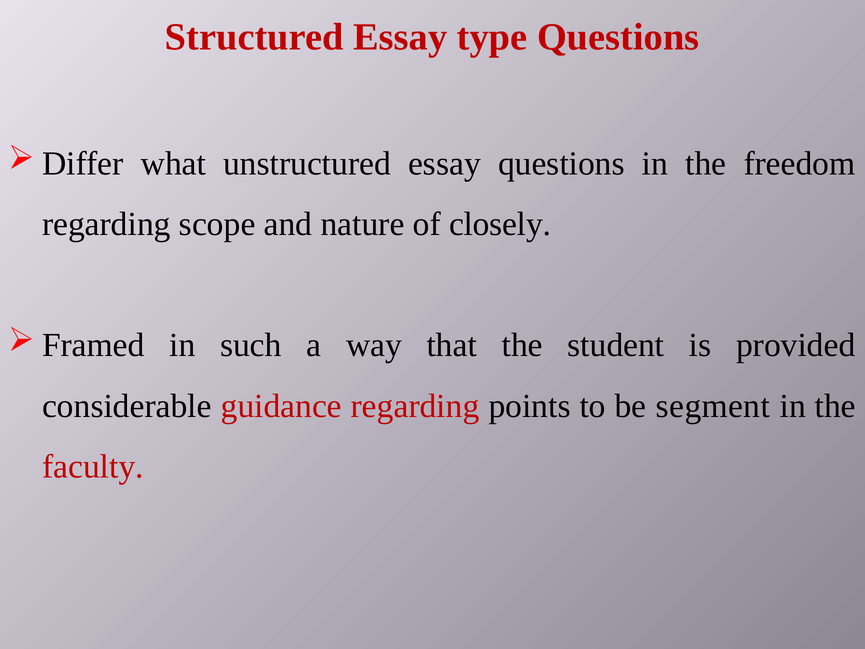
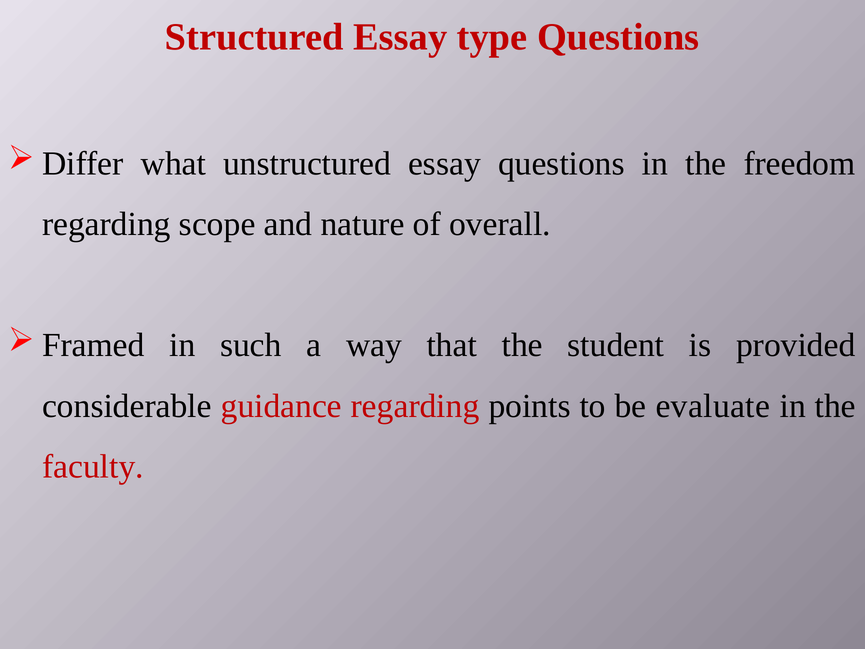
closely: closely -> overall
segment: segment -> evaluate
